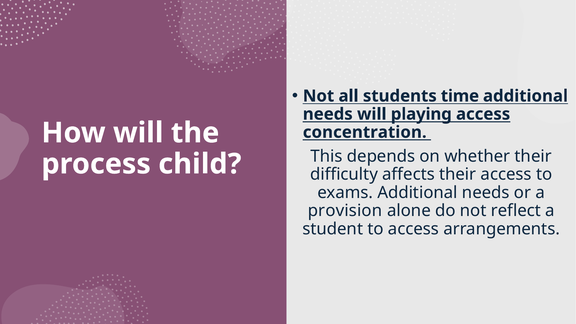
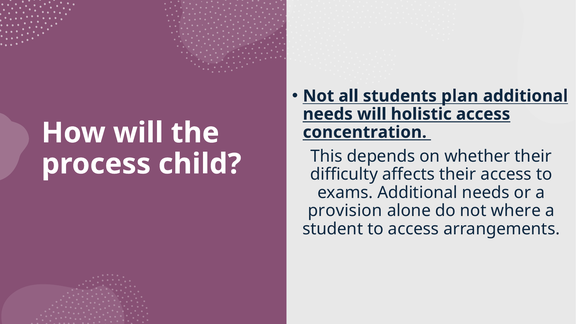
time: time -> plan
playing: playing -> holistic
reflect: reflect -> where
